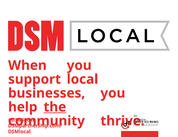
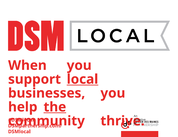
local underline: none -> present
